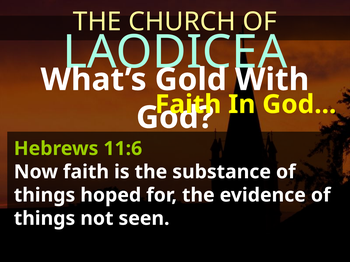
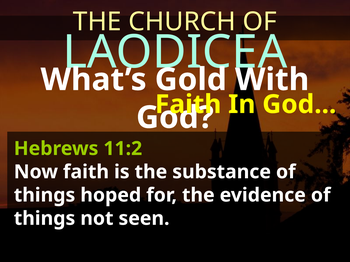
11:6: 11:6 -> 11:2
